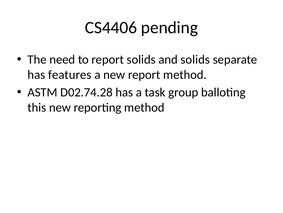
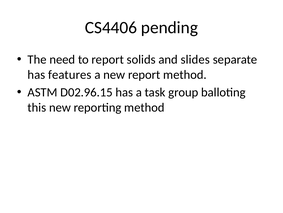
and solids: solids -> slides
D02.74.28: D02.74.28 -> D02.96.15
